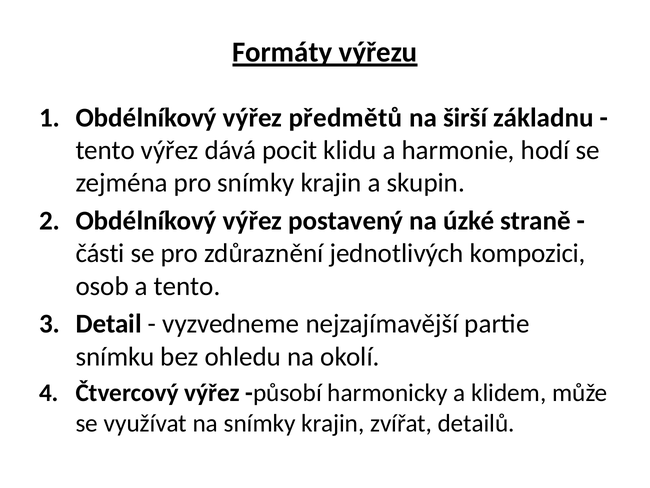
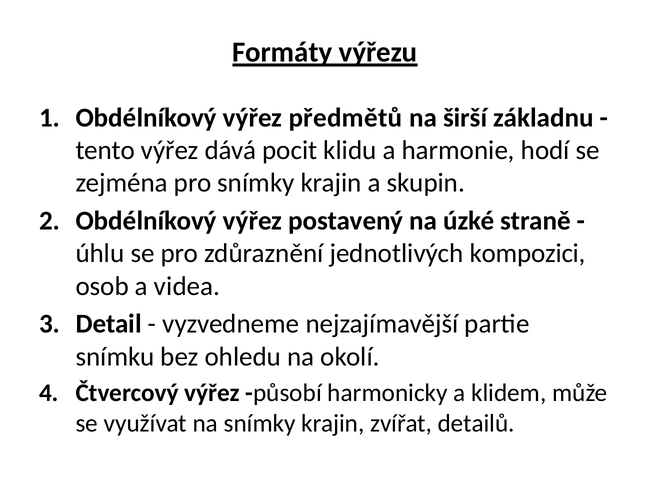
části: části -> úhlu
a tento: tento -> videa
